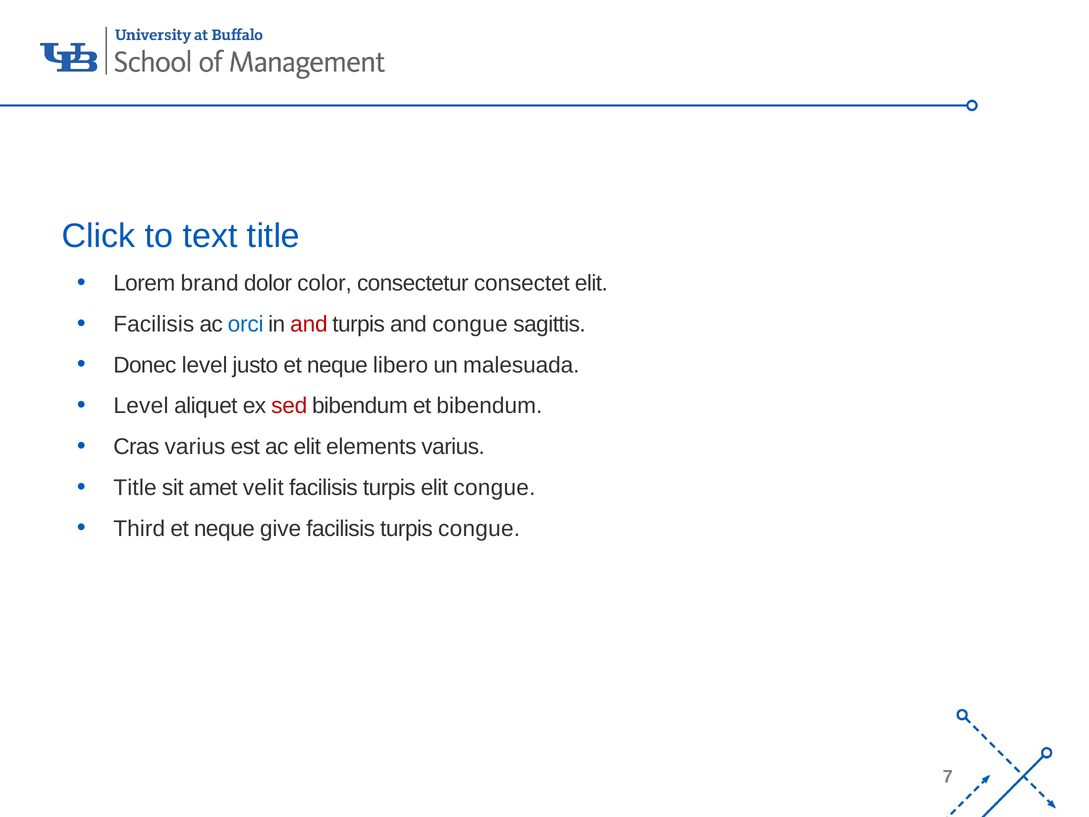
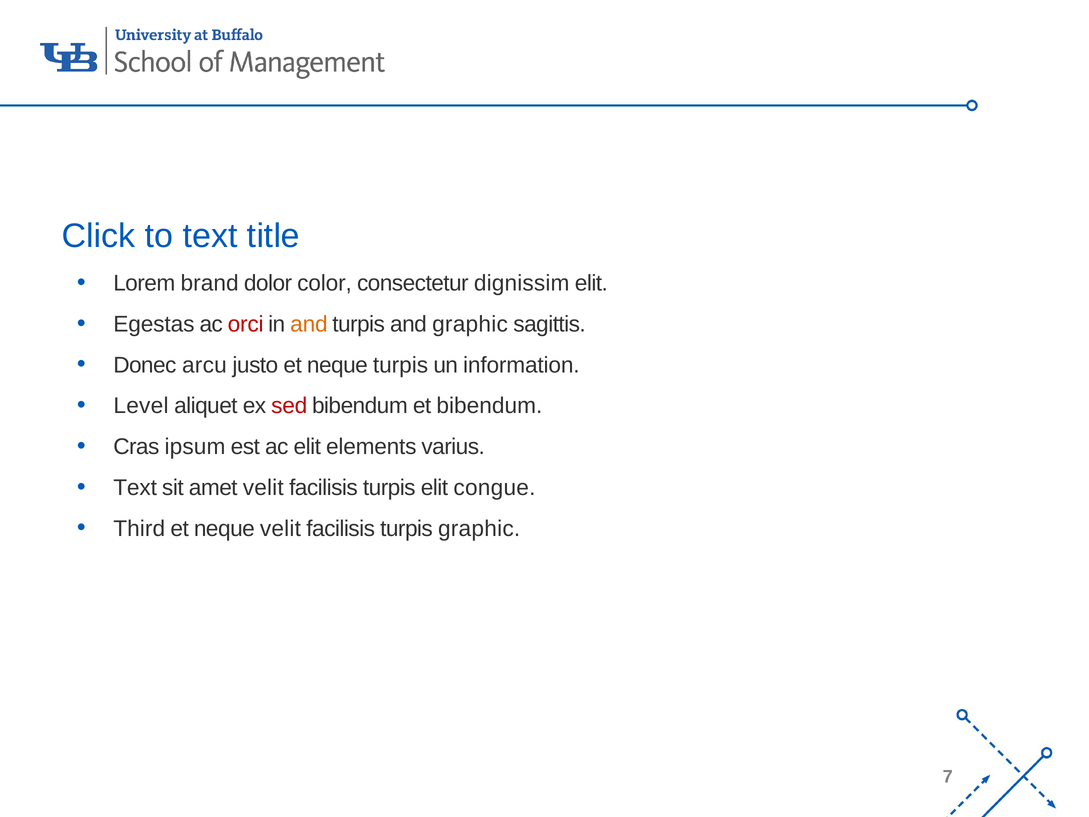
consectet: consectet -> dignissim
Facilisis at (154, 324): Facilisis -> Egestas
orci colour: blue -> red
and at (309, 324) colour: red -> orange
and congue: congue -> graphic
Donec level: level -> arcu
neque libero: libero -> turpis
malesuada: malesuada -> information
Cras varius: varius -> ipsum
Title at (135, 487): Title -> Text
neque give: give -> velit
turpis congue: congue -> graphic
